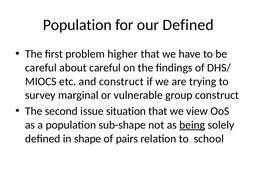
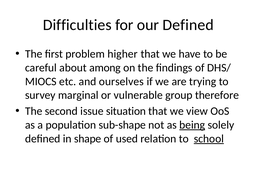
Population at (77, 25): Population -> Difficulties
about careful: careful -> among
and construct: construct -> ourselves
group construct: construct -> therefore
pairs: pairs -> used
school underline: none -> present
